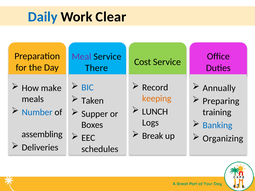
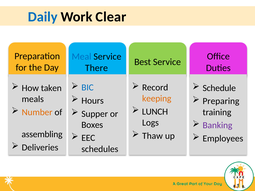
Meal colour: purple -> blue
Cost: Cost -> Best
make: make -> taken
Annually: Annually -> Schedule
Taken: Taken -> Hours
Number colour: blue -> orange
Banking colour: blue -> purple
Break: Break -> Thaw
Organizing: Organizing -> Employees
